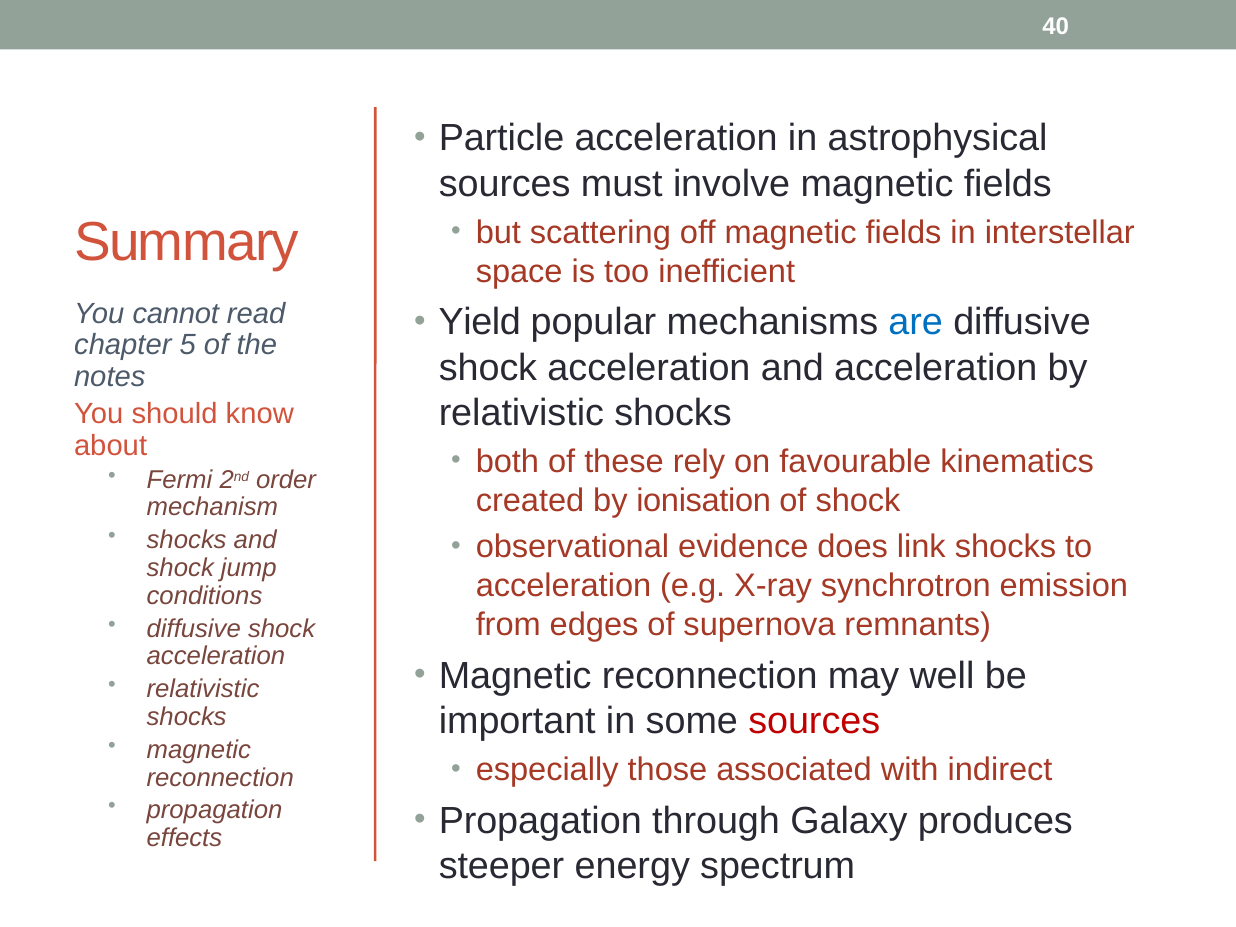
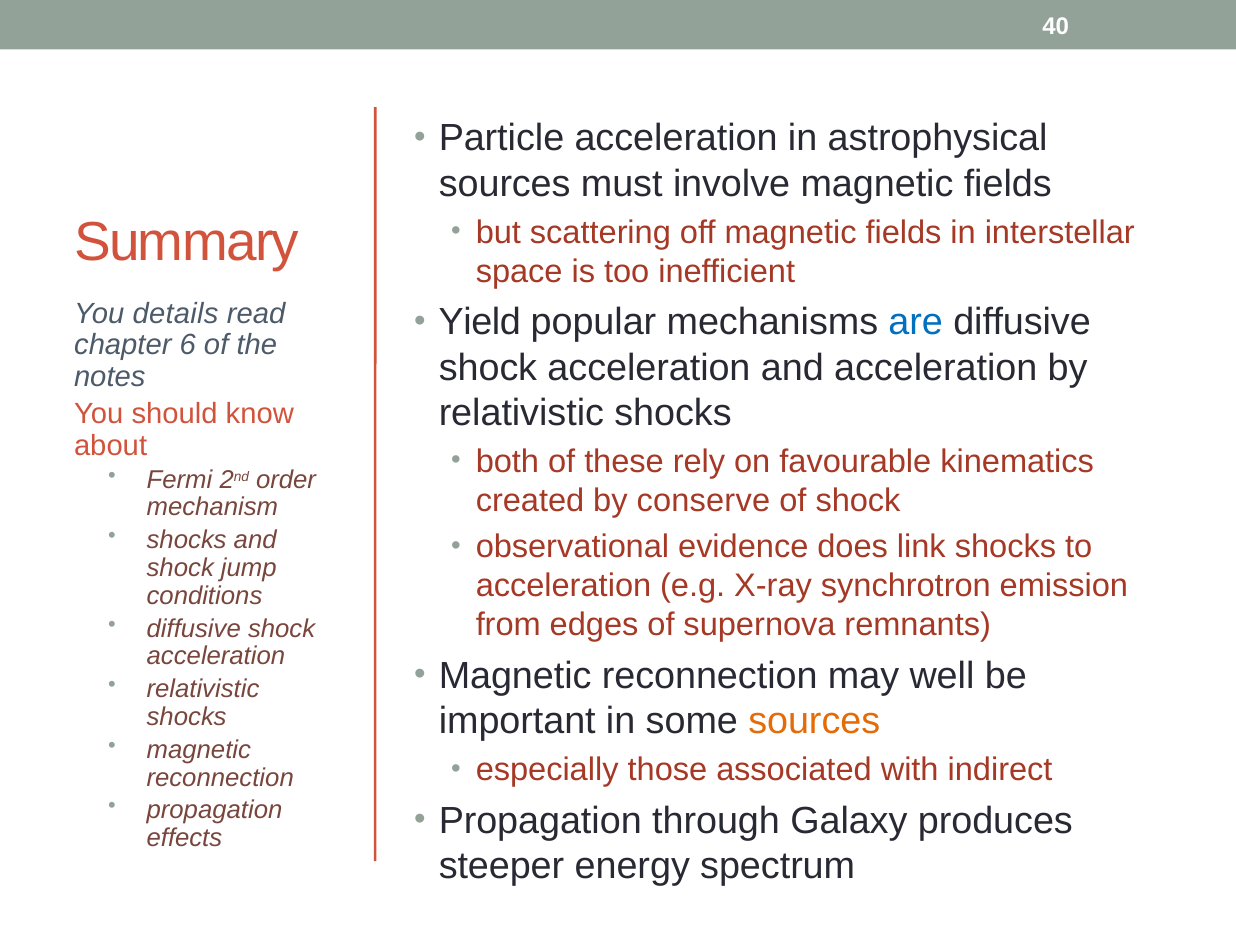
cannot: cannot -> details
5: 5 -> 6
ionisation: ionisation -> conserve
sources at (814, 721) colour: red -> orange
